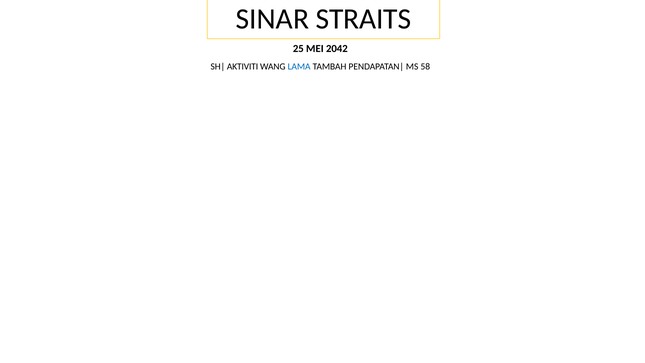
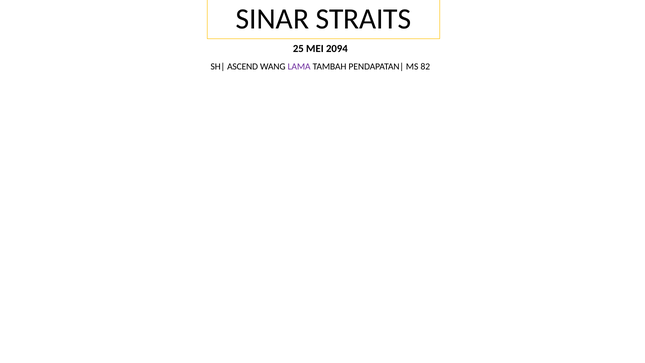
2042: 2042 -> 2094
AKTIVITI: AKTIVITI -> ASCEND
LAMA colour: blue -> purple
58: 58 -> 82
